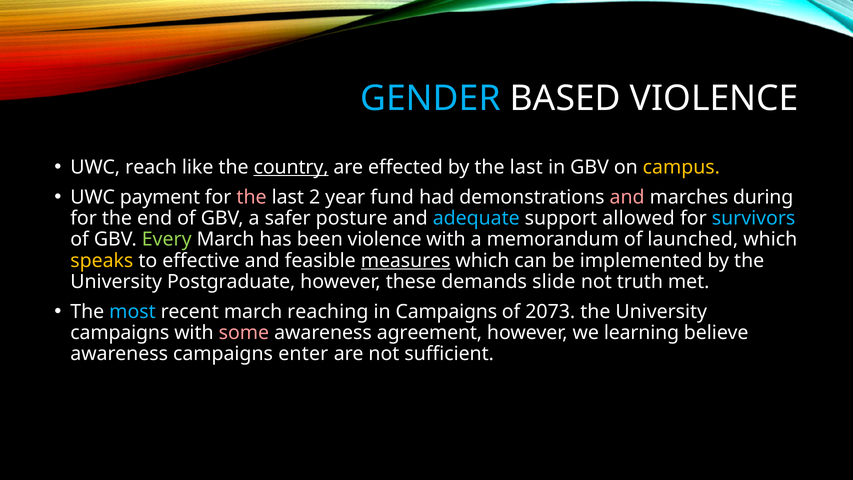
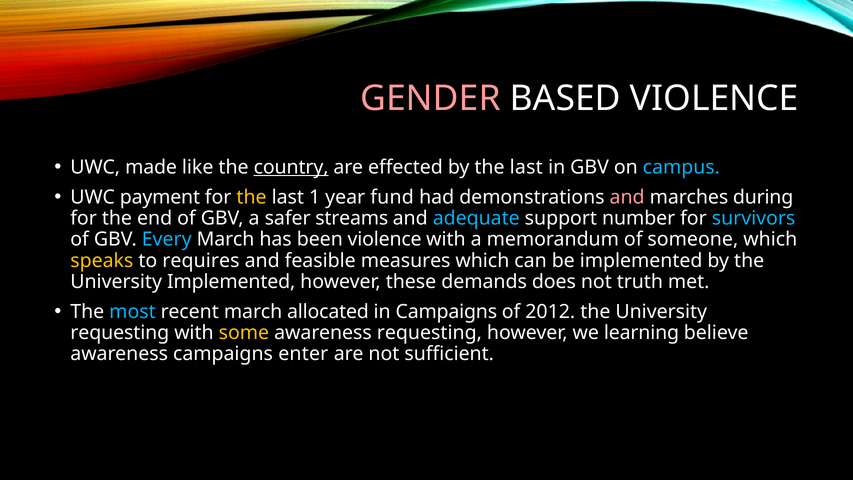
GENDER colour: light blue -> pink
reach: reach -> made
campus colour: yellow -> light blue
the at (252, 197) colour: pink -> yellow
2: 2 -> 1
posture: posture -> streams
allowed: allowed -> number
Every colour: light green -> light blue
launched: launched -> someone
effective: effective -> requires
measures underline: present -> none
University Postgraduate: Postgraduate -> Implemented
slide: slide -> does
reaching: reaching -> allocated
2073: 2073 -> 2012
campaigns at (120, 333): campaigns -> requesting
some colour: pink -> yellow
awareness agreement: agreement -> requesting
